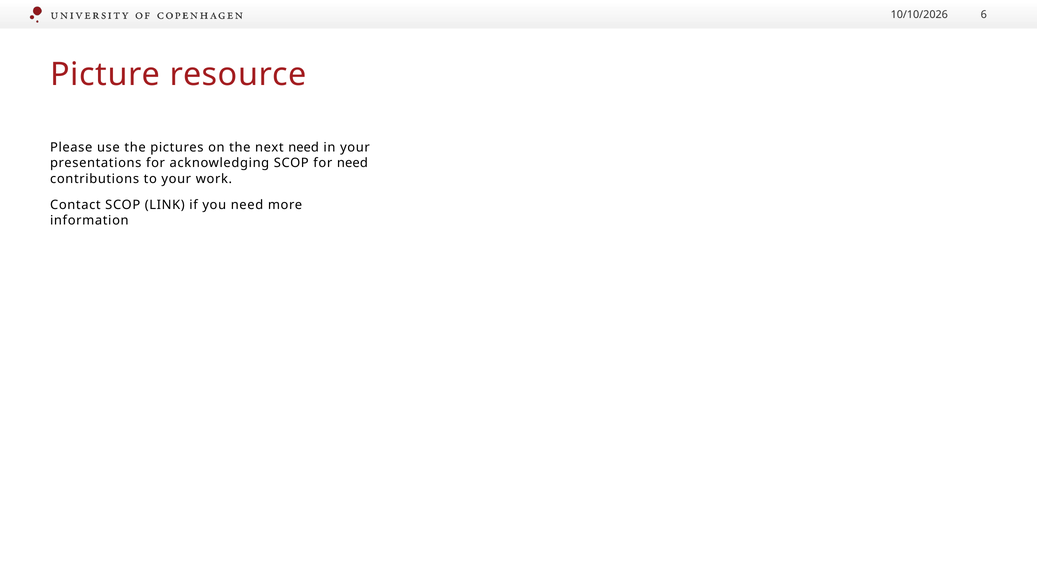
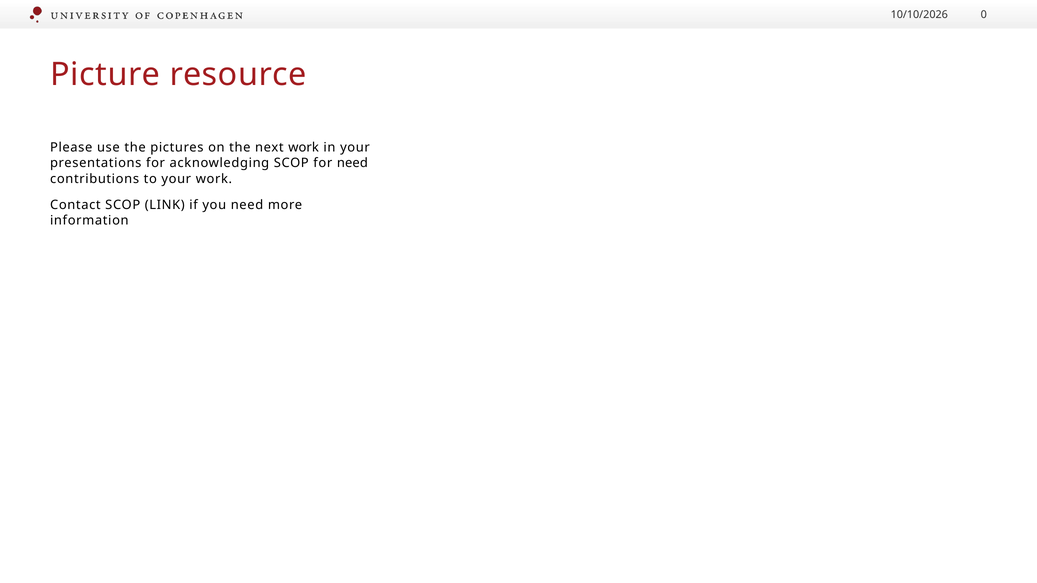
6: 6 -> 0
next need: need -> work
